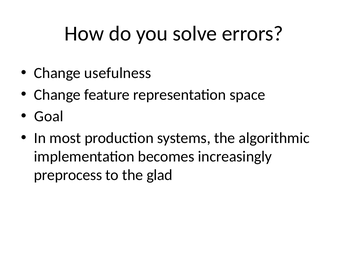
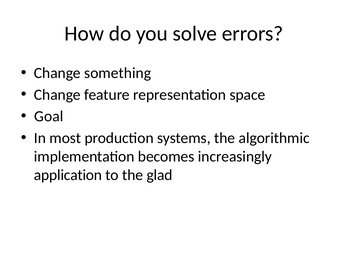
usefulness: usefulness -> something
preprocess: preprocess -> application
